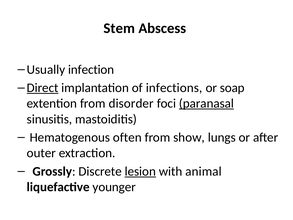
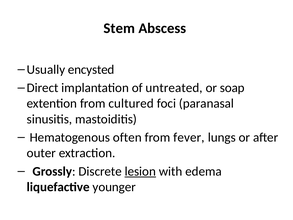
infection: infection -> encysted
Direct underline: present -> none
infections: infections -> untreated
disorder: disorder -> cultured
paranasal underline: present -> none
show: show -> fever
animal: animal -> edema
